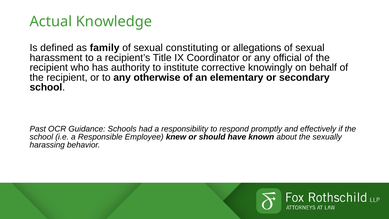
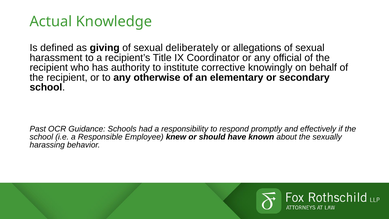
family: family -> giving
constituting: constituting -> deliberately
